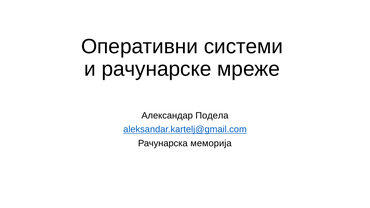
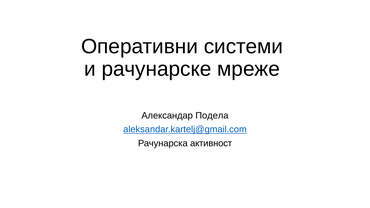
меморија: меморија -> активност
